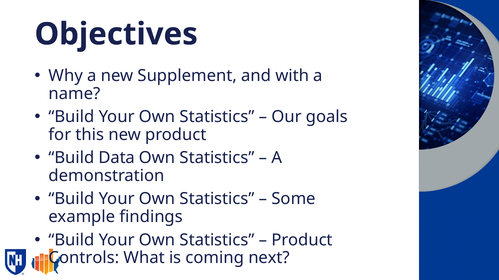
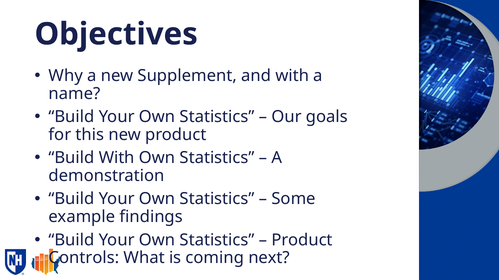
Build Data: Data -> With
